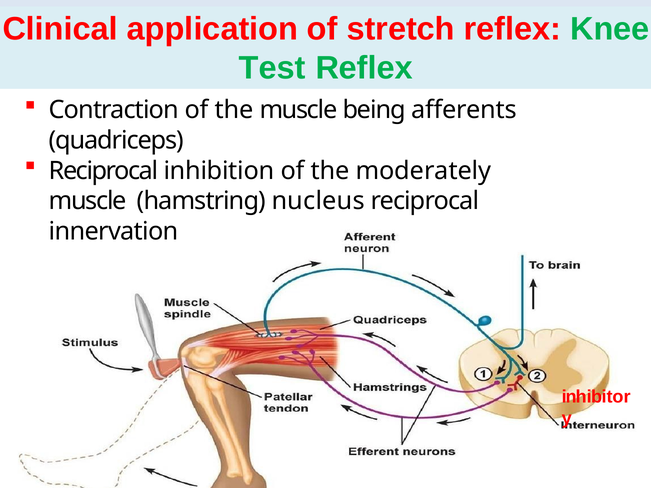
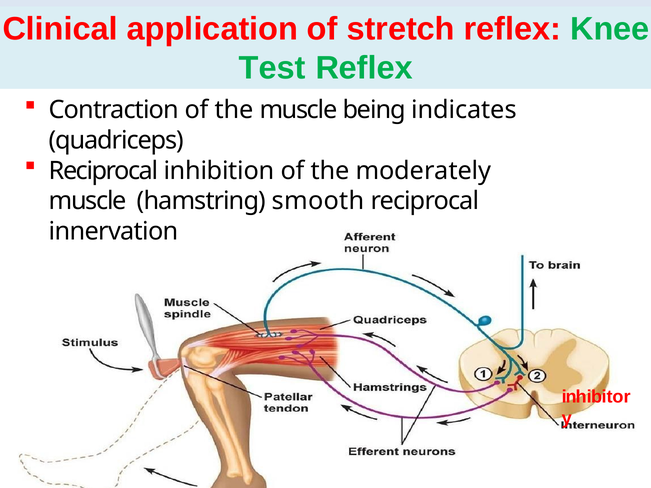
afferents: afferents -> indicates
nucleus: nucleus -> smooth
